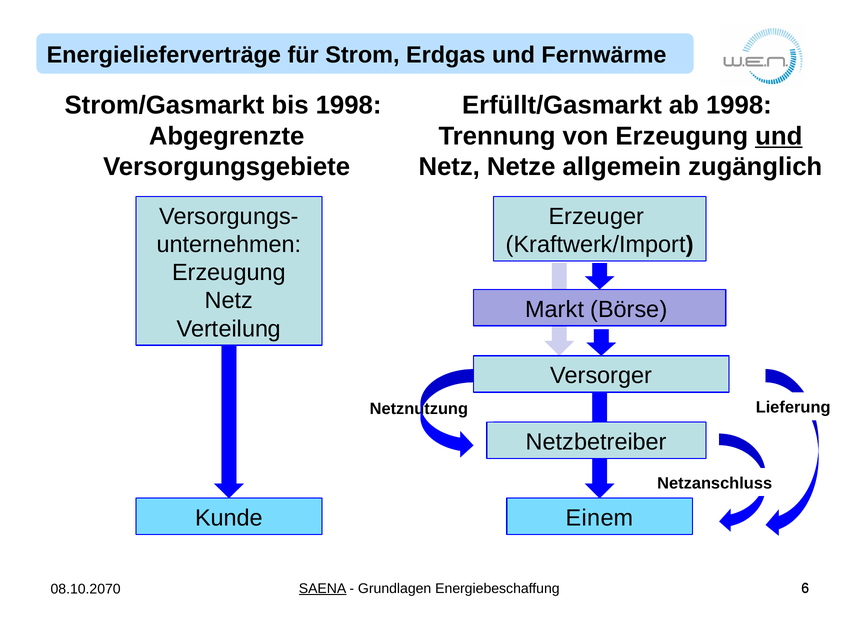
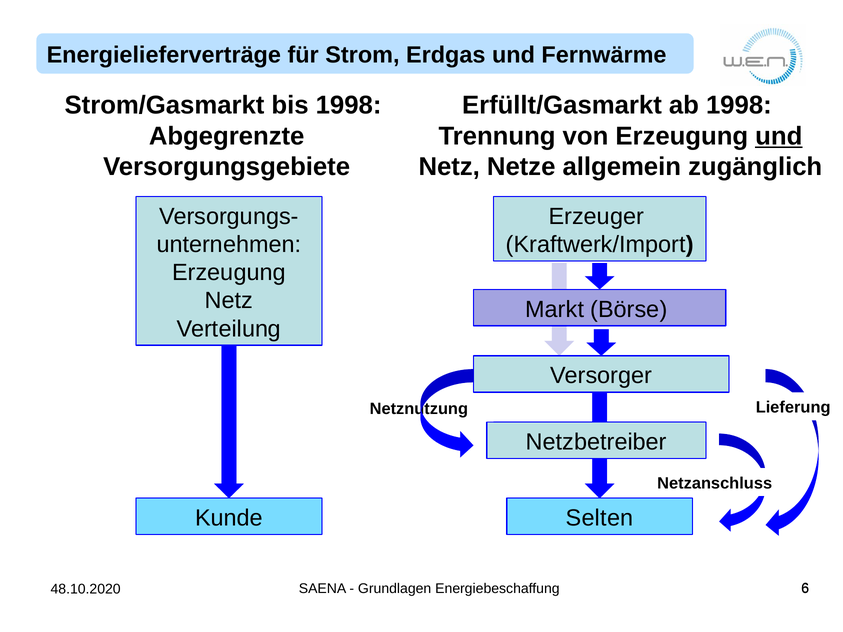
Einem: Einem -> Selten
SAENA underline: present -> none
08.10.2070: 08.10.2070 -> 48.10.2020
